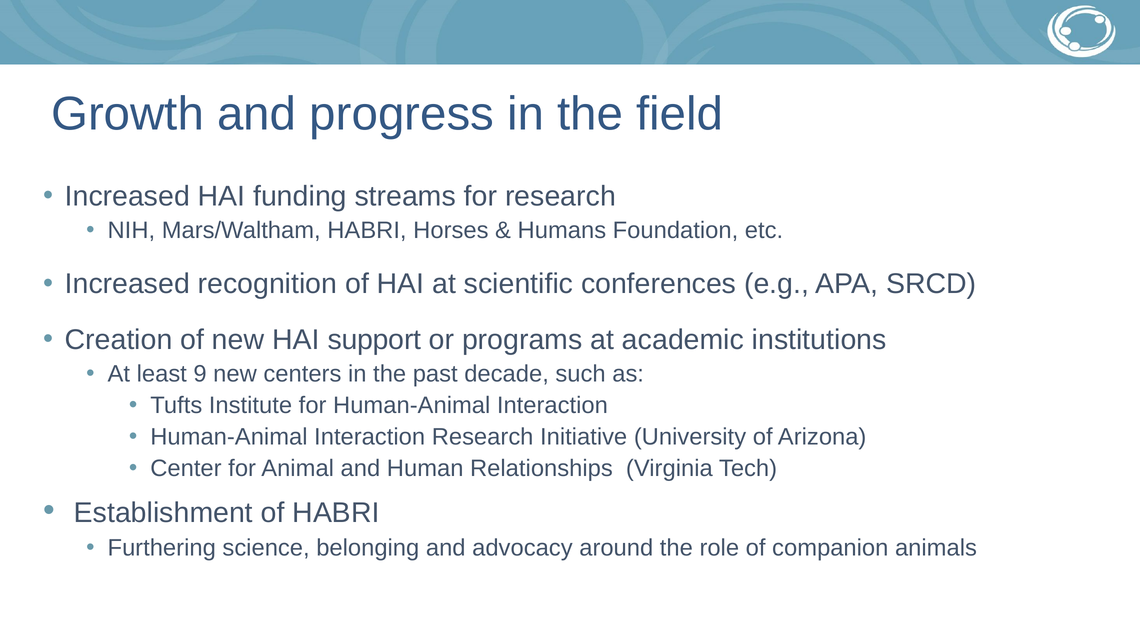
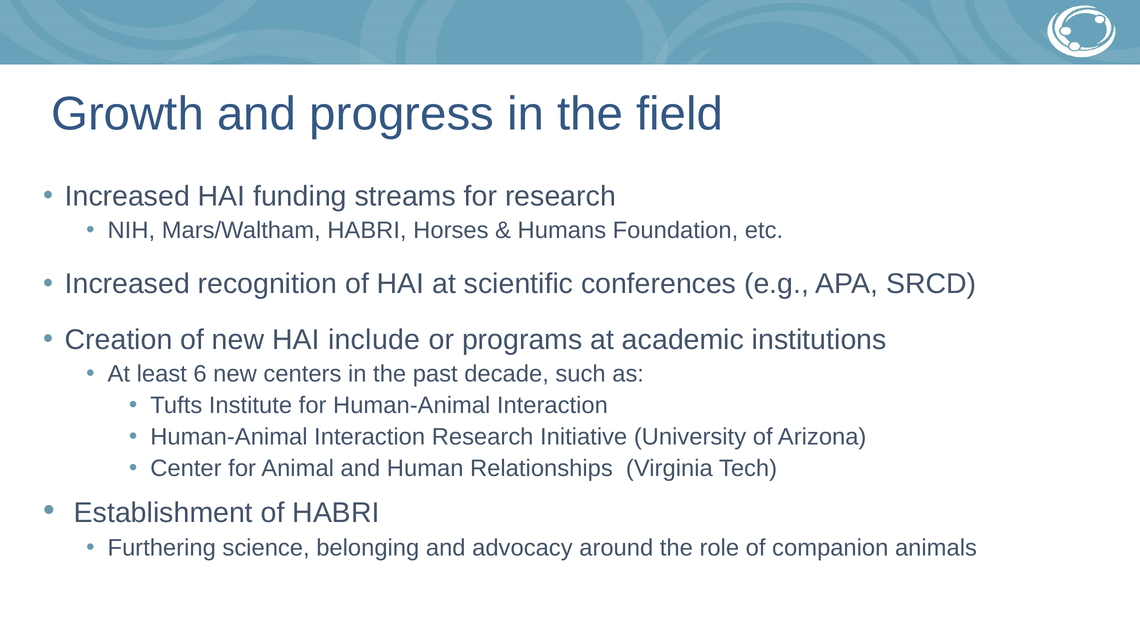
support: support -> include
9: 9 -> 6
